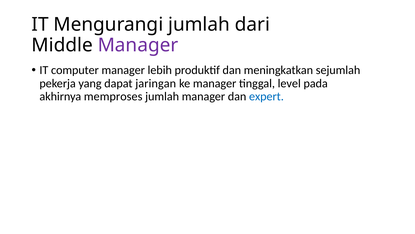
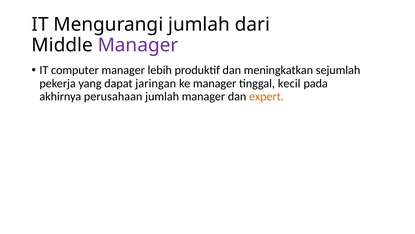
level: level -> kecil
memproses: memproses -> perusahaan
expert colour: blue -> orange
